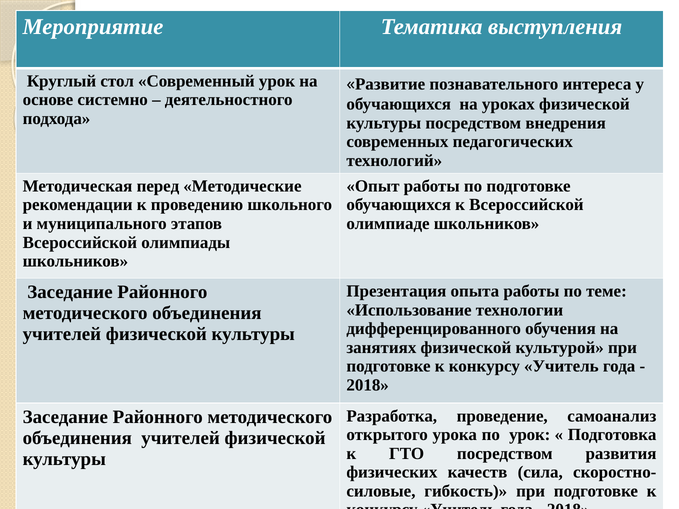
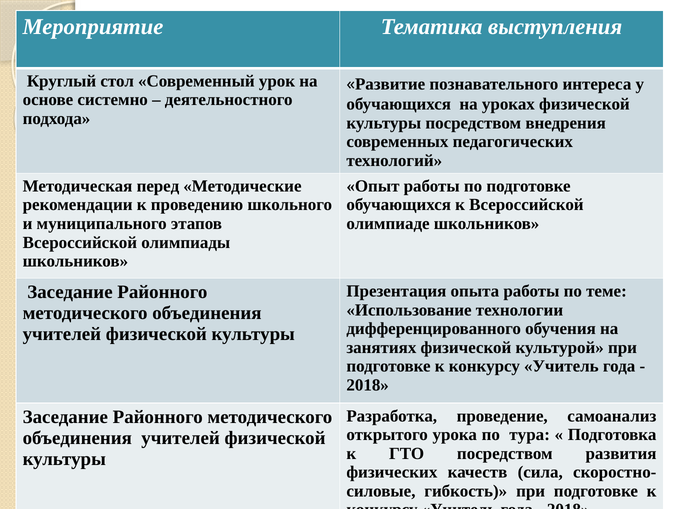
по урок: урок -> тура
